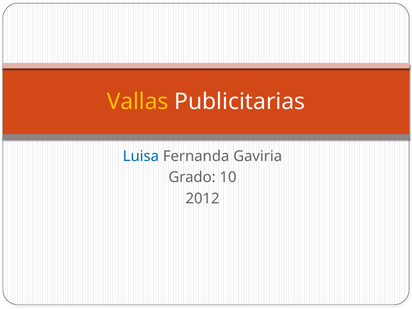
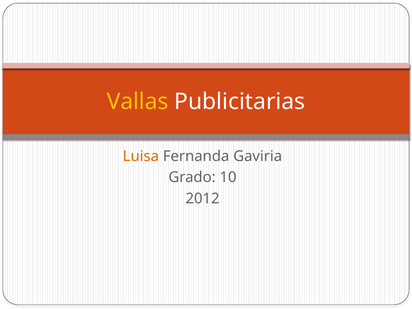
Luisa colour: blue -> orange
